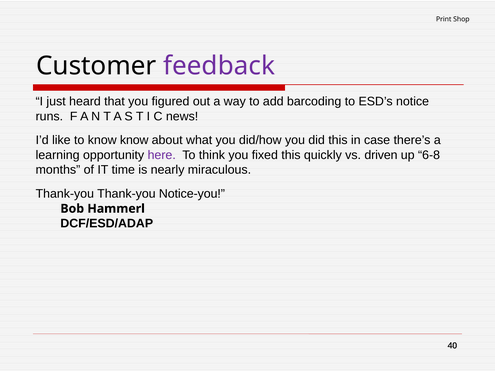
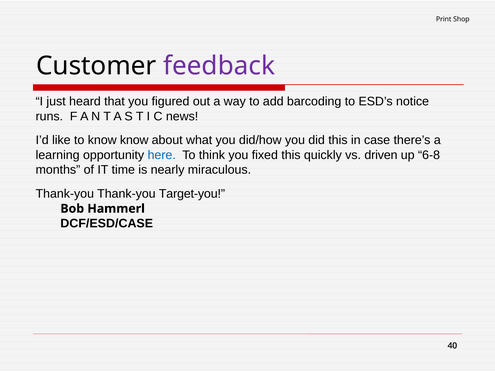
here colour: purple -> blue
Notice-you: Notice-you -> Target-you
DCF/ESD/ADAP: DCF/ESD/ADAP -> DCF/ESD/CASE
